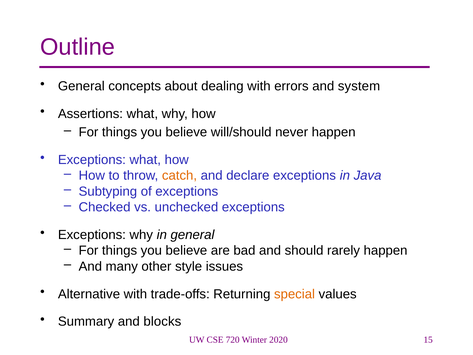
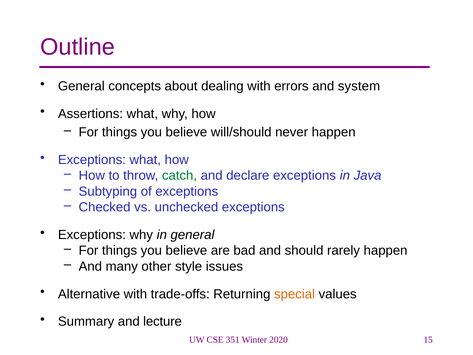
catch colour: orange -> green
blocks: blocks -> lecture
720: 720 -> 351
